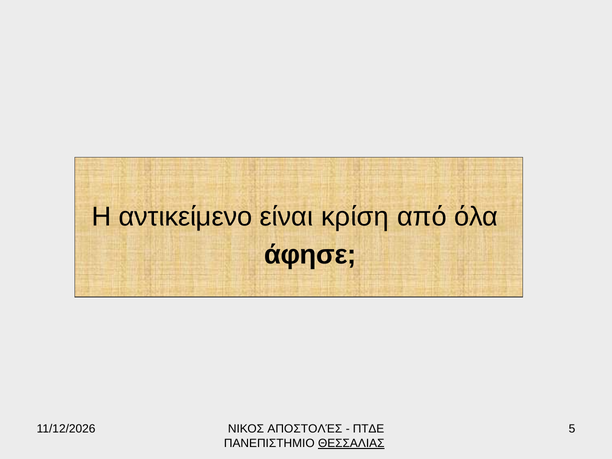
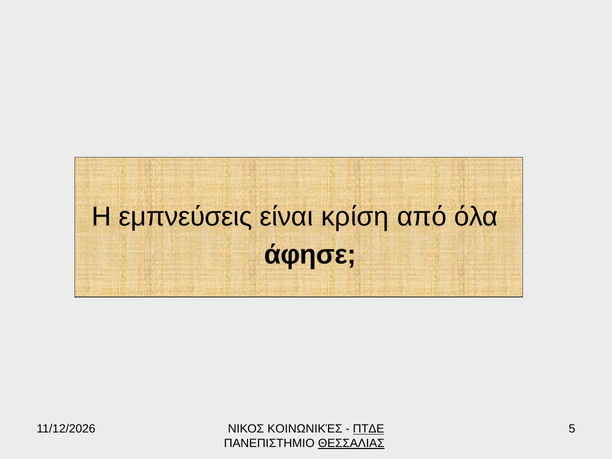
αντικείμενο: αντικείμενο -> εμπνεύσεις
ΑΠΟΣΤΟΛΈΣ: ΑΠΟΣΤΟΛΈΣ -> ΚΟΙΝΩΝΙΚΈΣ
ΠΤΔΕ underline: none -> present
